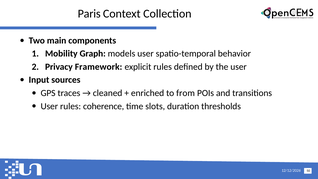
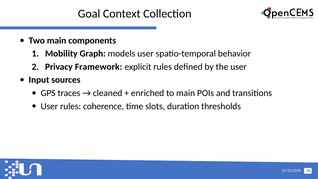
Paris: Paris -> Goal
to from: from -> main
